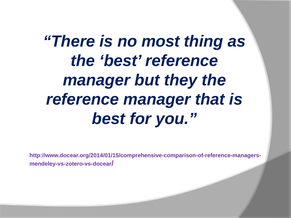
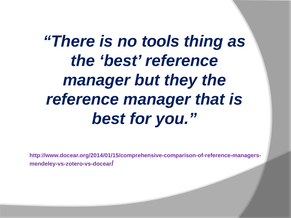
most: most -> tools
